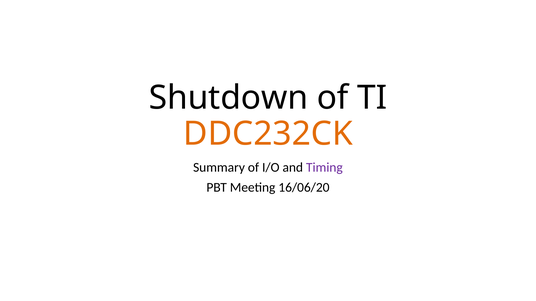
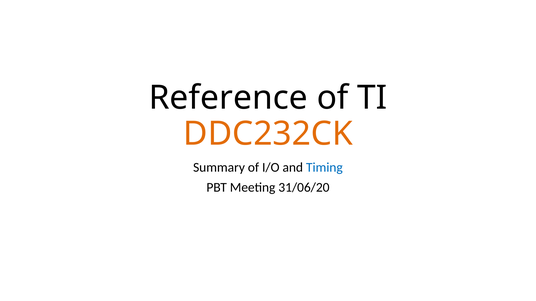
Shutdown: Shutdown -> Reference
Timing colour: purple -> blue
16/06/20: 16/06/20 -> 31/06/20
